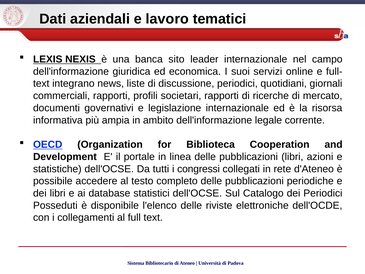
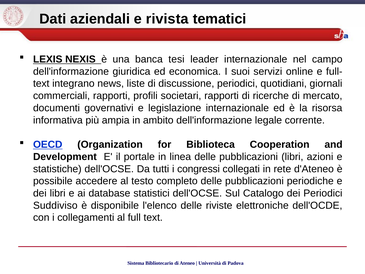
lavoro: lavoro -> rivista
sito: sito -> tesi
Posseduti: Posseduti -> Suddiviso
